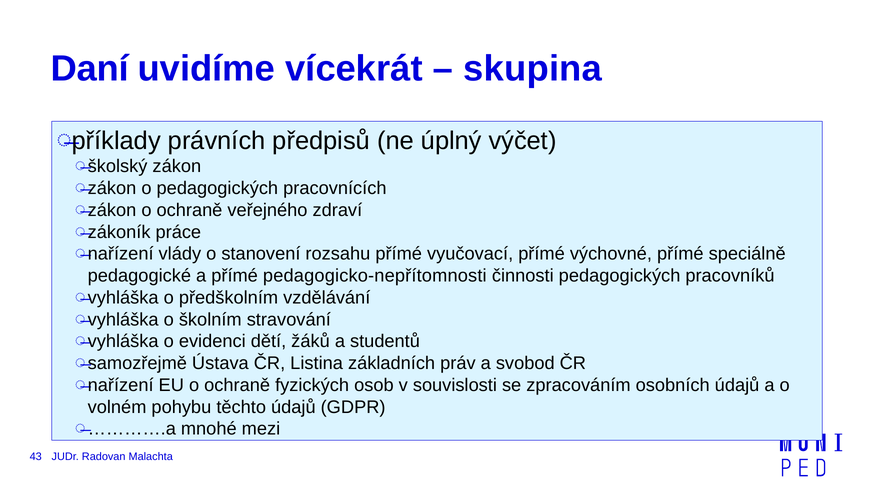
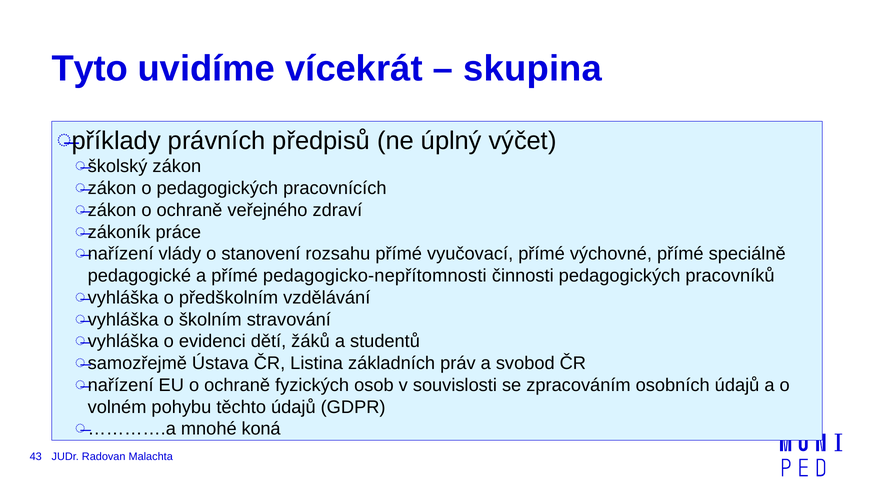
Daní: Daní -> Tyto
mezi: mezi -> koná
